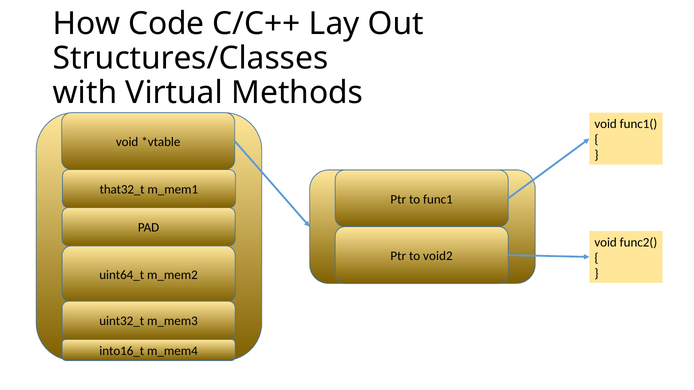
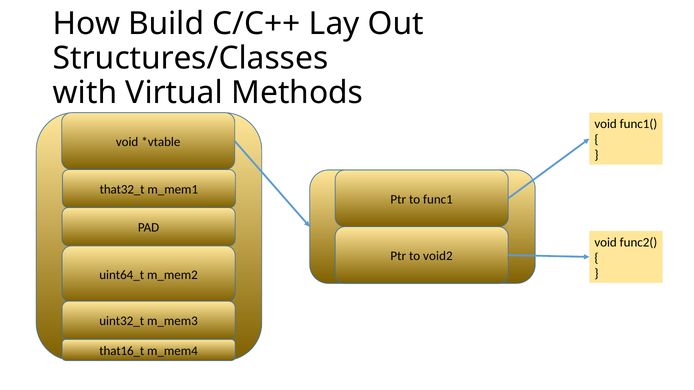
Code: Code -> Build
into16_t: into16_t -> that16_t
